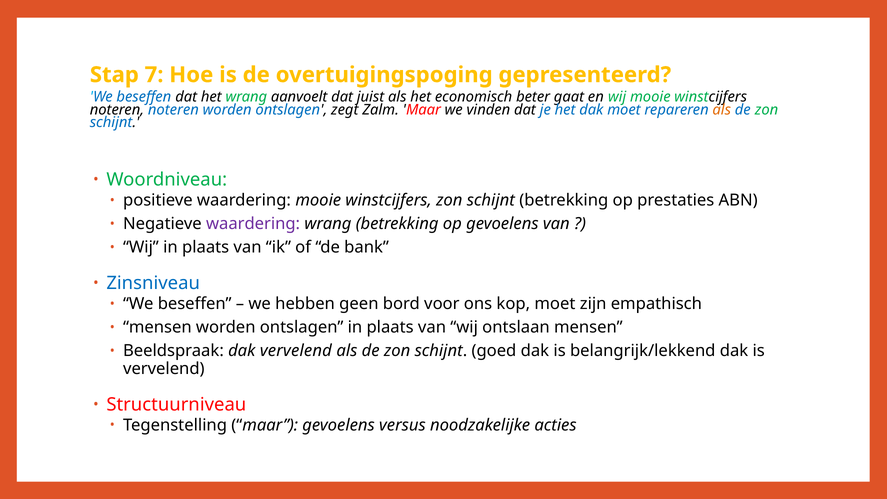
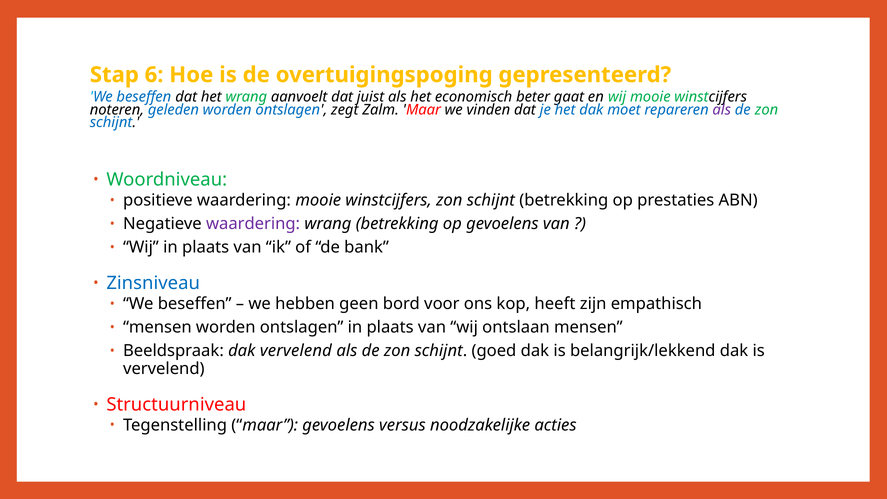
7: 7 -> 6
noteren noteren: noteren -> geleden
als at (722, 110) colour: orange -> purple
kop moet: moet -> heeft
